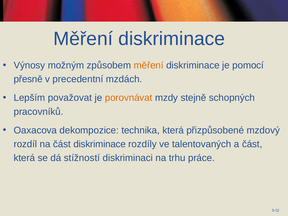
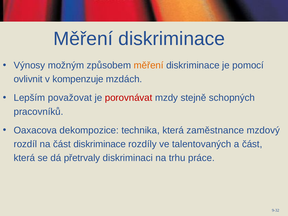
přesně: přesně -> ovlivnit
precedentní: precedentní -> kompenzuje
porovnávat colour: orange -> red
přizpůsobené: přizpůsobené -> zaměstnance
stížností: stížností -> přetrvaly
